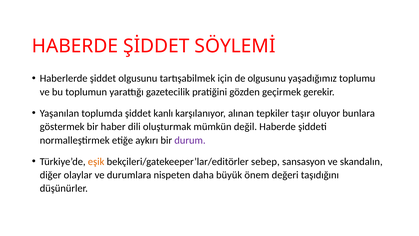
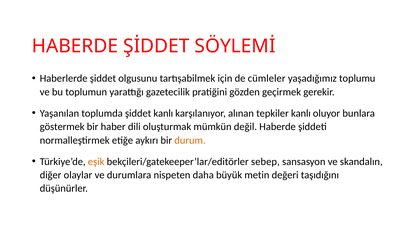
de olgusunu: olgusunu -> cümleler
tepkiler taşır: taşır -> kanlı
durum colour: purple -> orange
önem: önem -> metin
